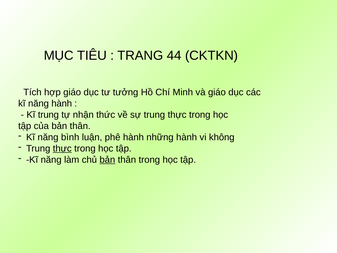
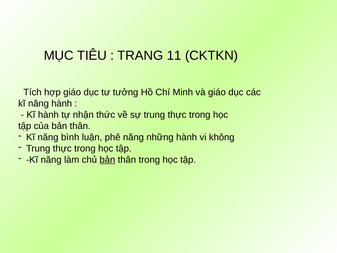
44: 44 -> 11
Kĩ trung: trung -> hành
phê hành: hành -> năng
thực at (62, 148) underline: present -> none
